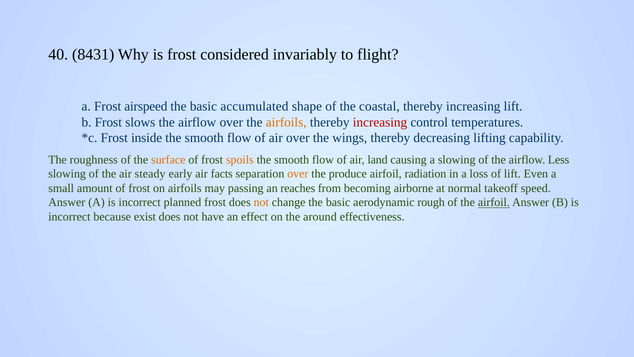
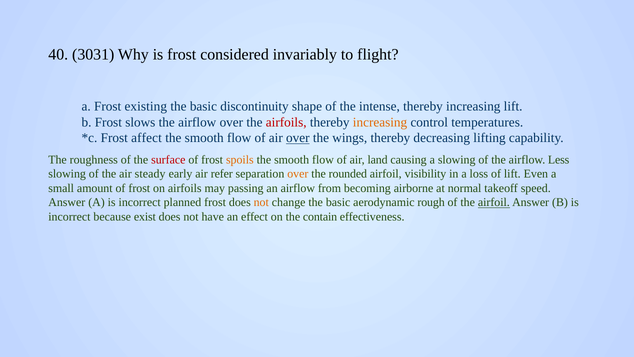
8431: 8431 -> 3031
airspeed: airspeed -> existing
accumulated: accumulated -> discontinuity
coastal: coastal -> intense
airfoils at (286, 122) colour: orange -> red
increasing at (380, 122) colour: red -> orange
inside: inside -> affect
over at (298, 138) underline: none -> present
surface colour: orange -> red
facts: facts -> refer
produce: produce -> rounded
radiation: radiation -> visibility
an reaches: reaches -> airflow
around: around -> contain
